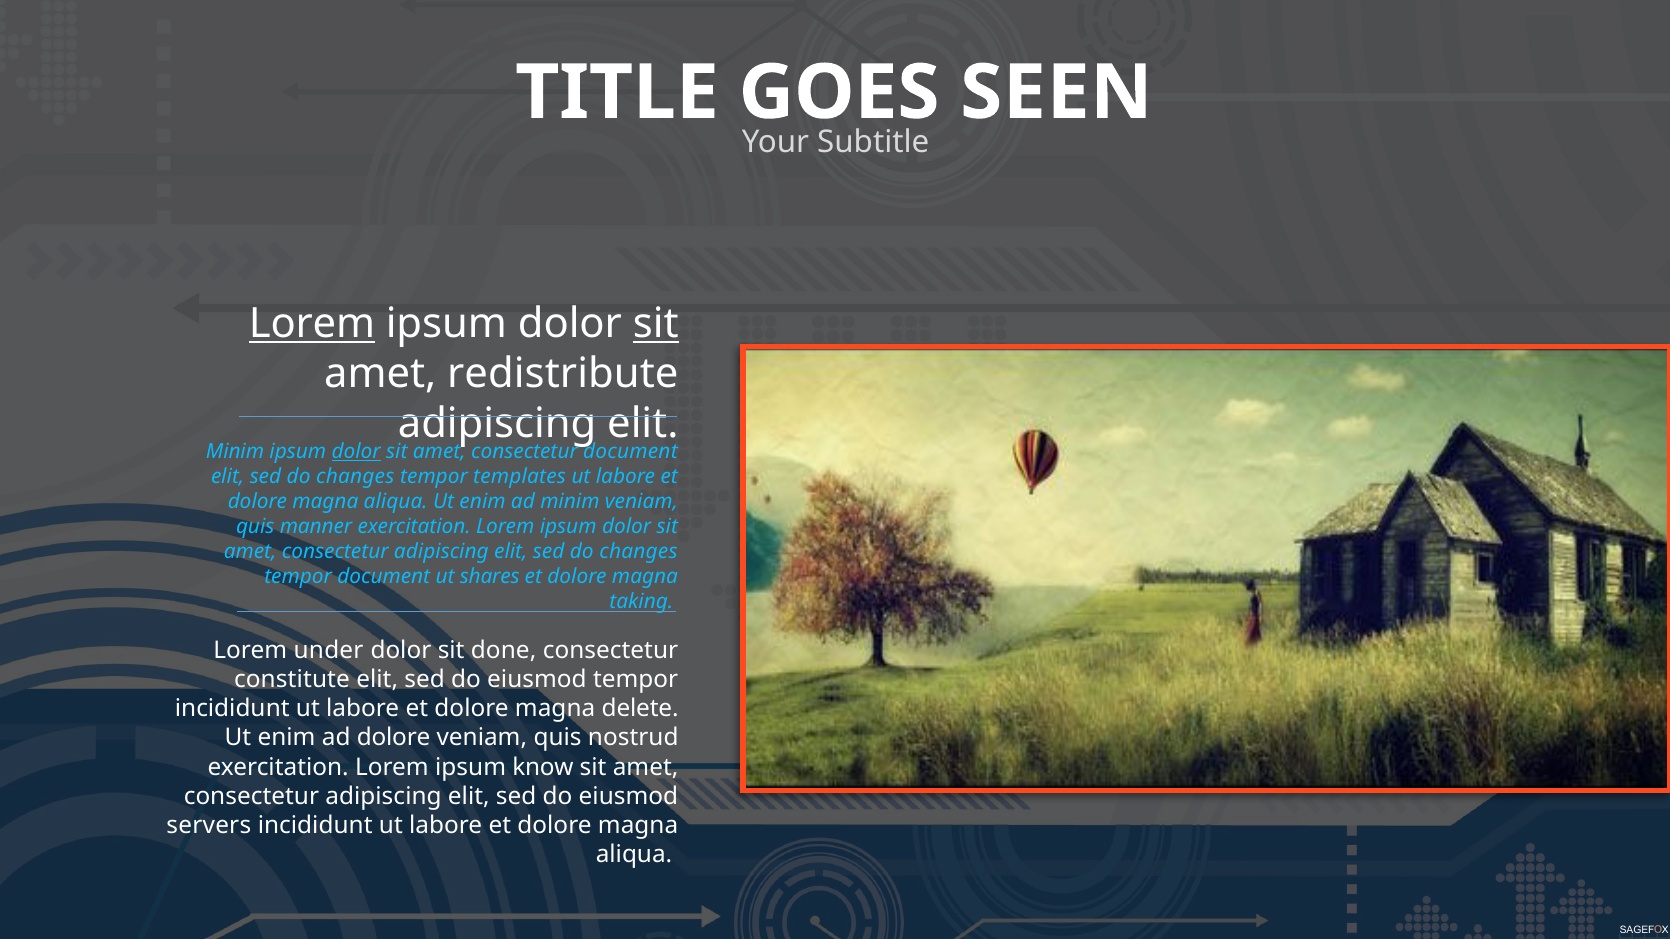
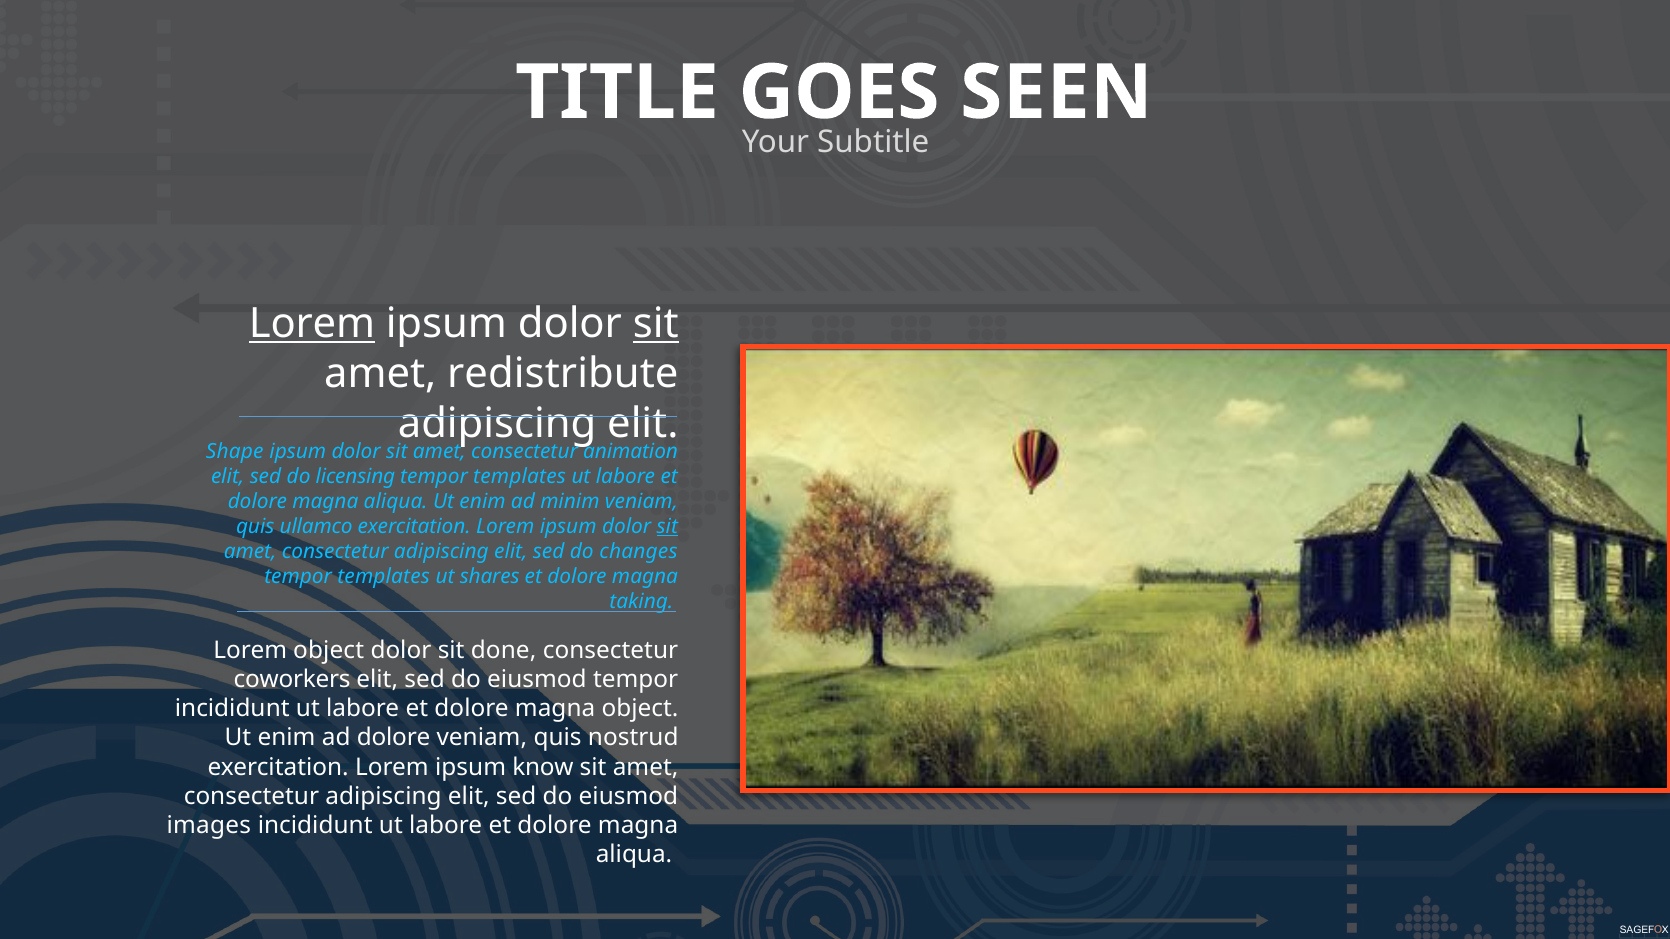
Minim at (235, 452): Minim -> Shape
dolor at (356, 452) underline: present -> none
document at (630, 452): document -> animation
changes at (355, 477): changes -> licensing
manner: manner -> ullamco
sit at (667, 527) underline: none -> present
document at (384, 577): document -> templates
Lorem under: under -> object
constitute: constitute -> coworkers
magna delete: delete -> object
servers: servers -> images
